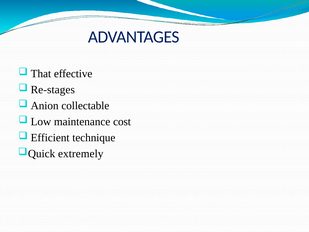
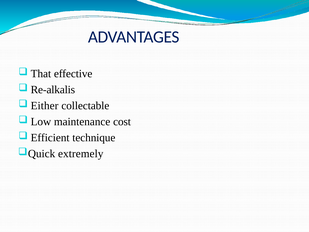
Re-stages: Re-stages -> Re-alkalis
Anion: Anion -> Either
